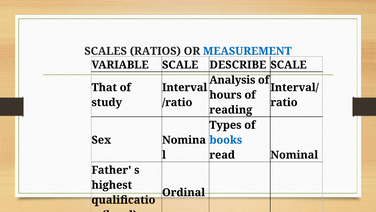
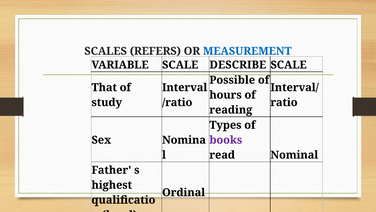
RATIOS: RATIOS -> REFERS
Analysis: Analysis -> Possible
books colour: blue -> purple
